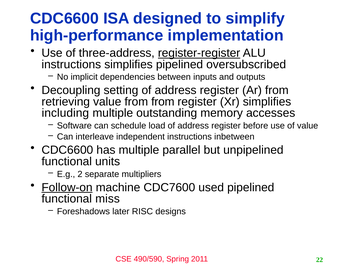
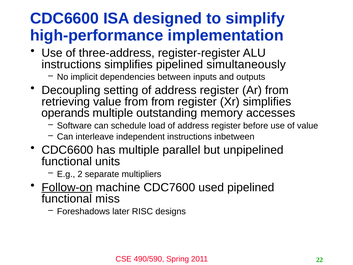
register-register underline: present -> none
oversubscribed: oversubscribed -> simultaneously
including: including -> operands
